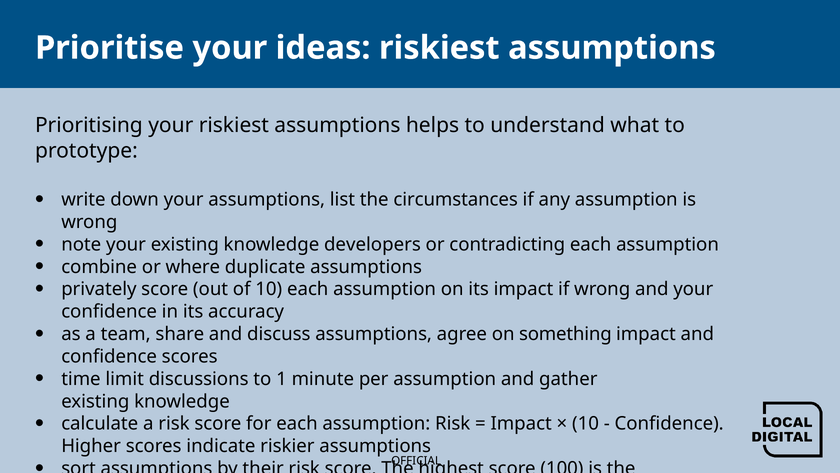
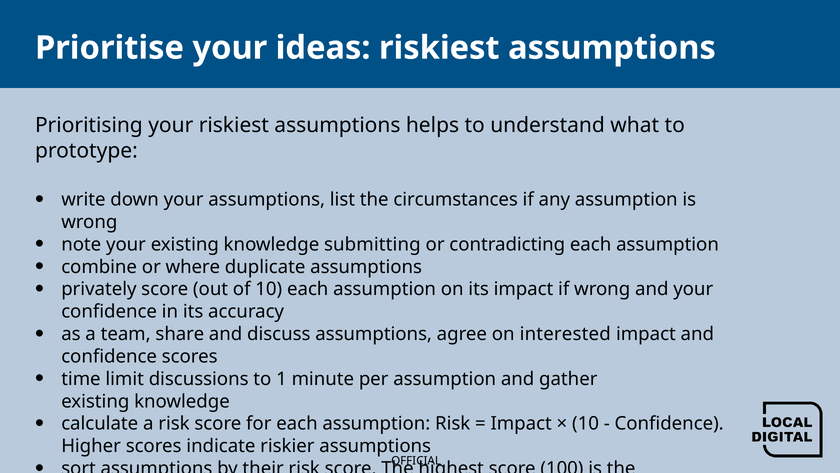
developers: developers -> submitting
something: something -> interested
